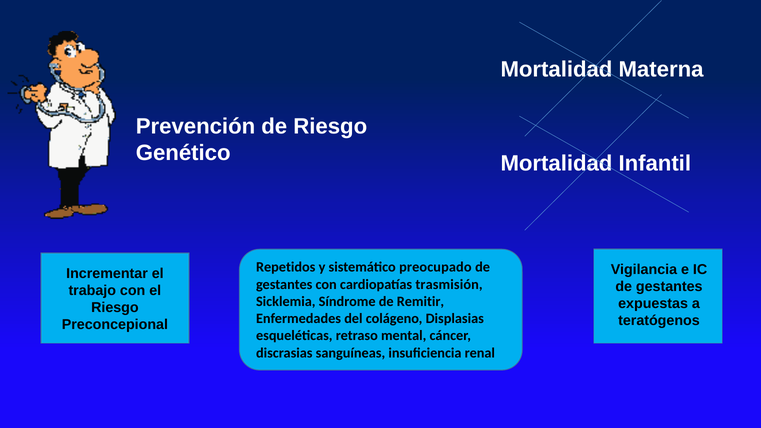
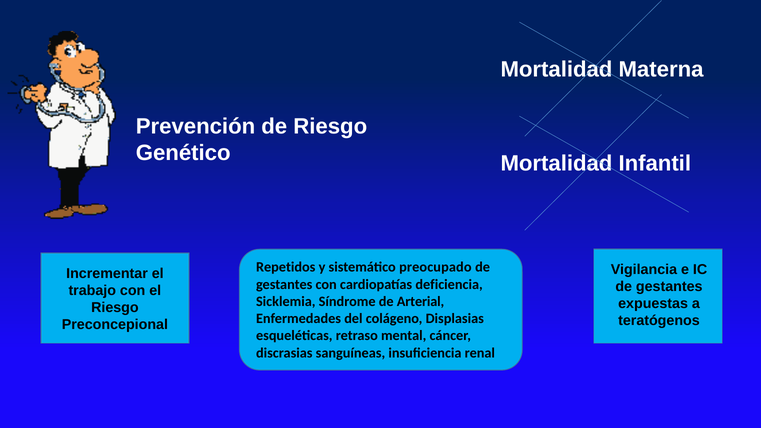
trasmisión: trasmisión -> deficiencia
Remitir: Remitir -> Arterial
